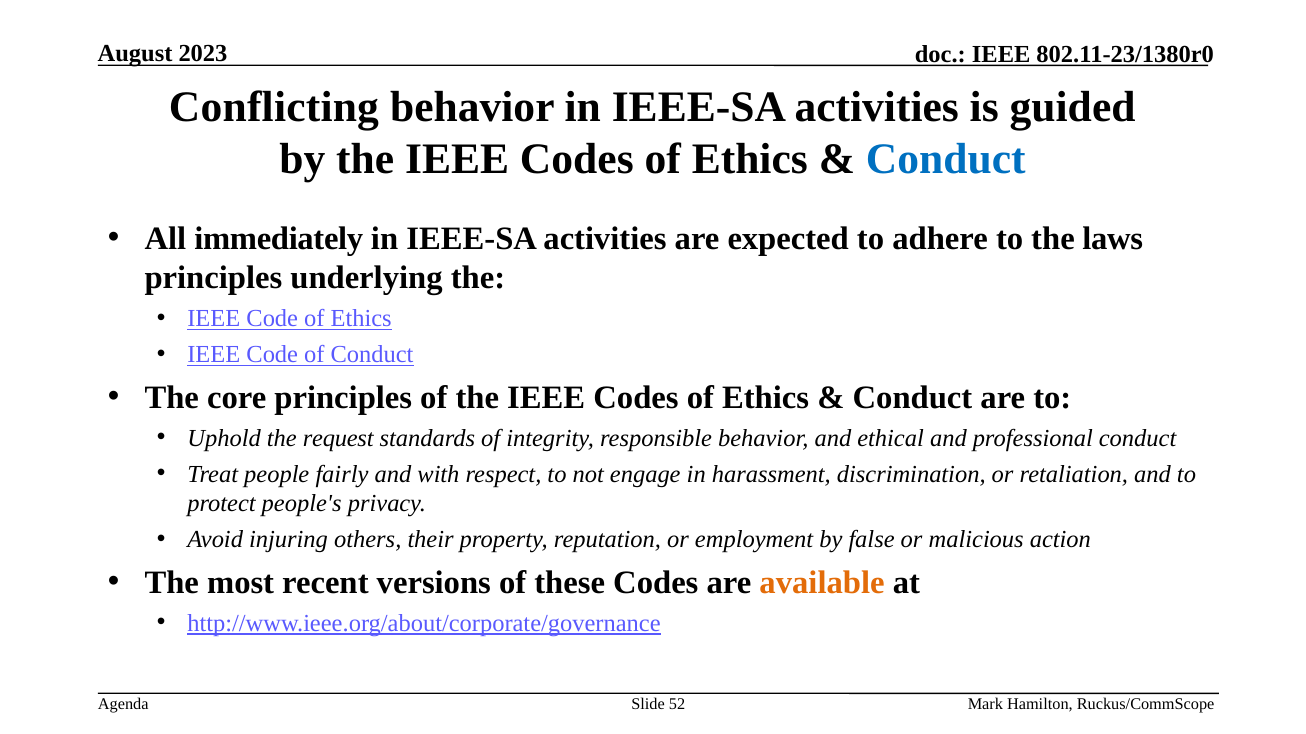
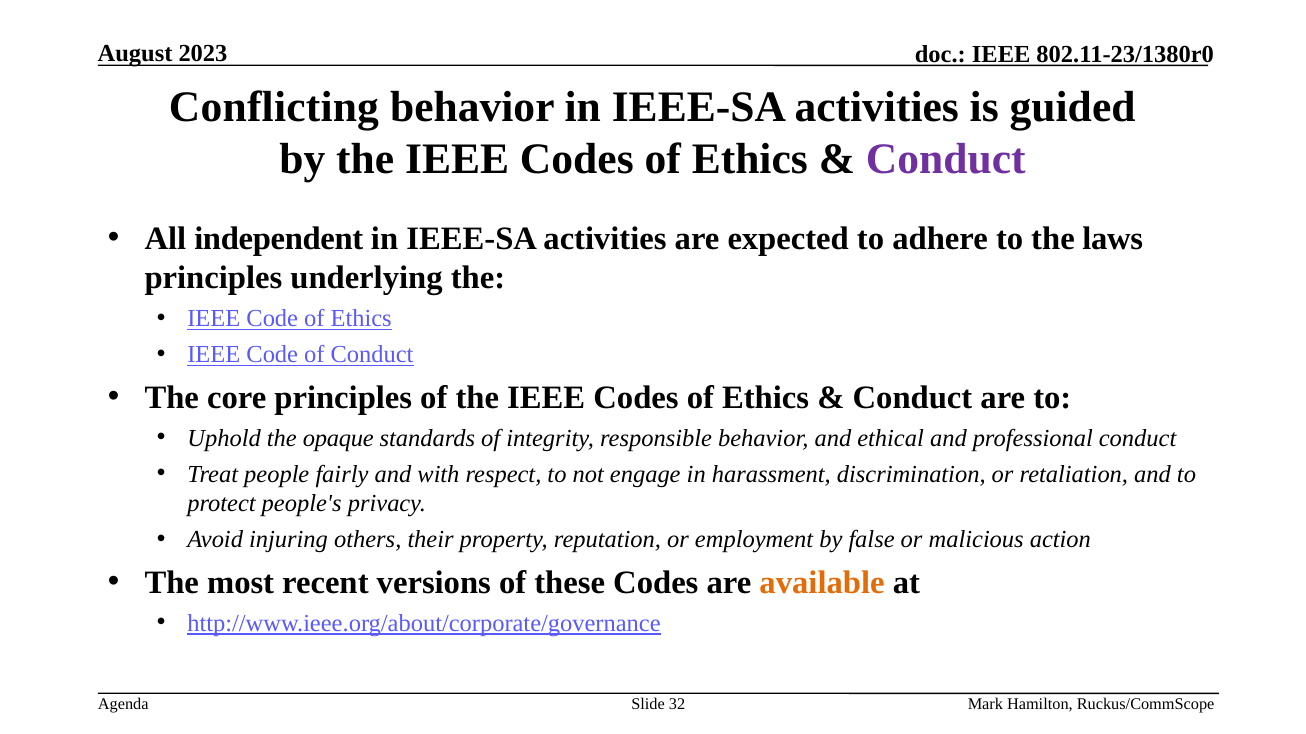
Conduct at (946, 160) colour: blue -> purple
immediately: immediately -> independent
request: request -> opaque
52: 52 -> 32
